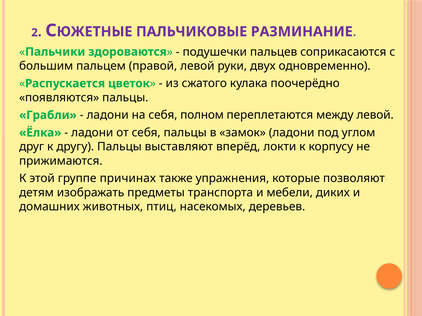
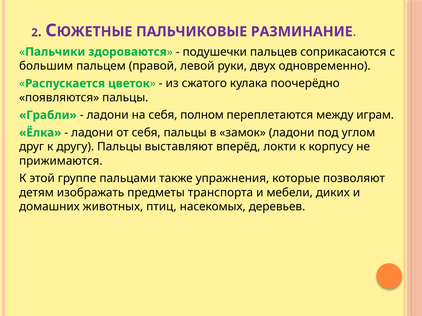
между левой: левой -> играм
причинах: причинах -> пальцами
